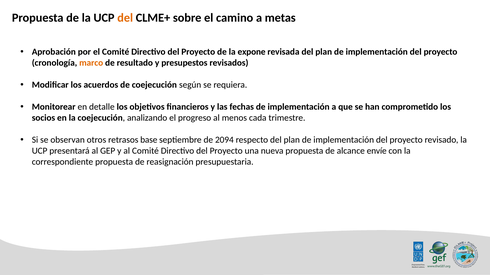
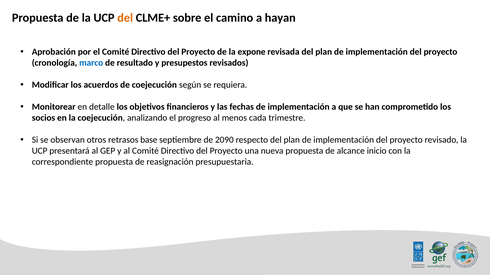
metas: metas -> hayan
marco colour: orange -> blue
2094: 2094 -> 2090
envíe: envíe -> inicio
